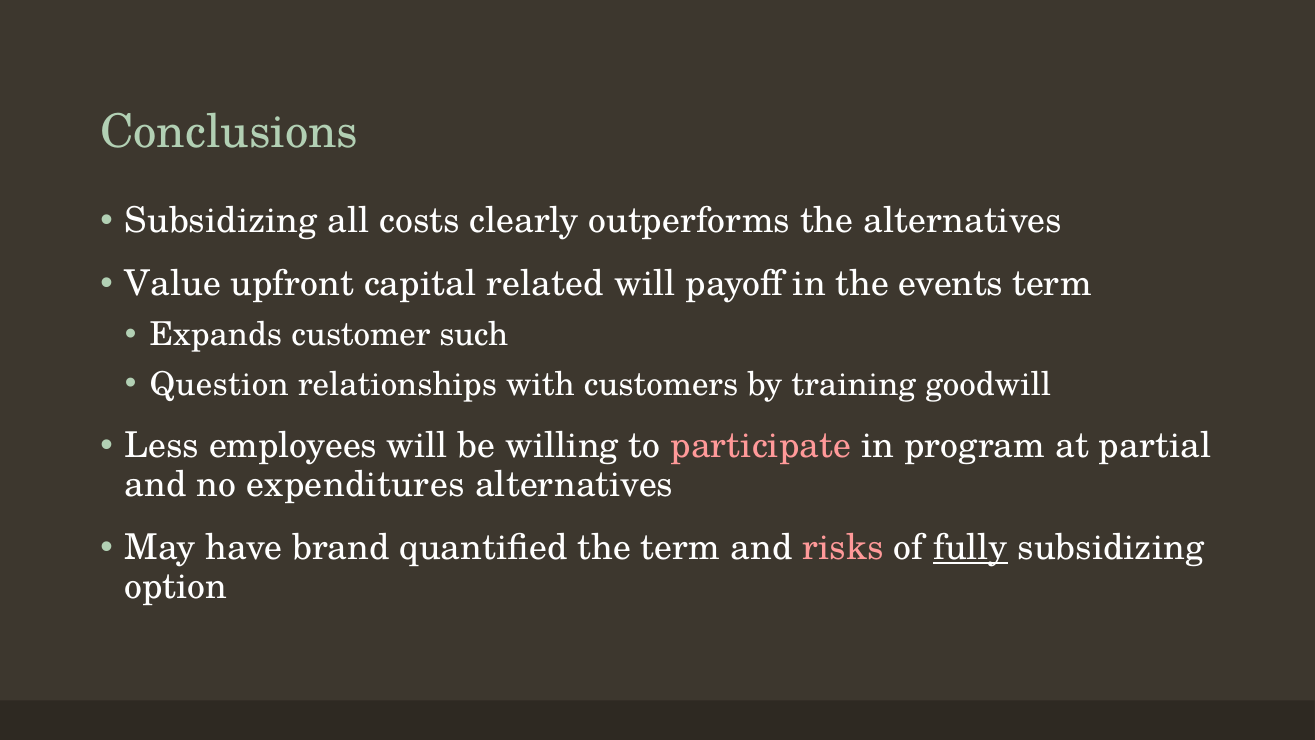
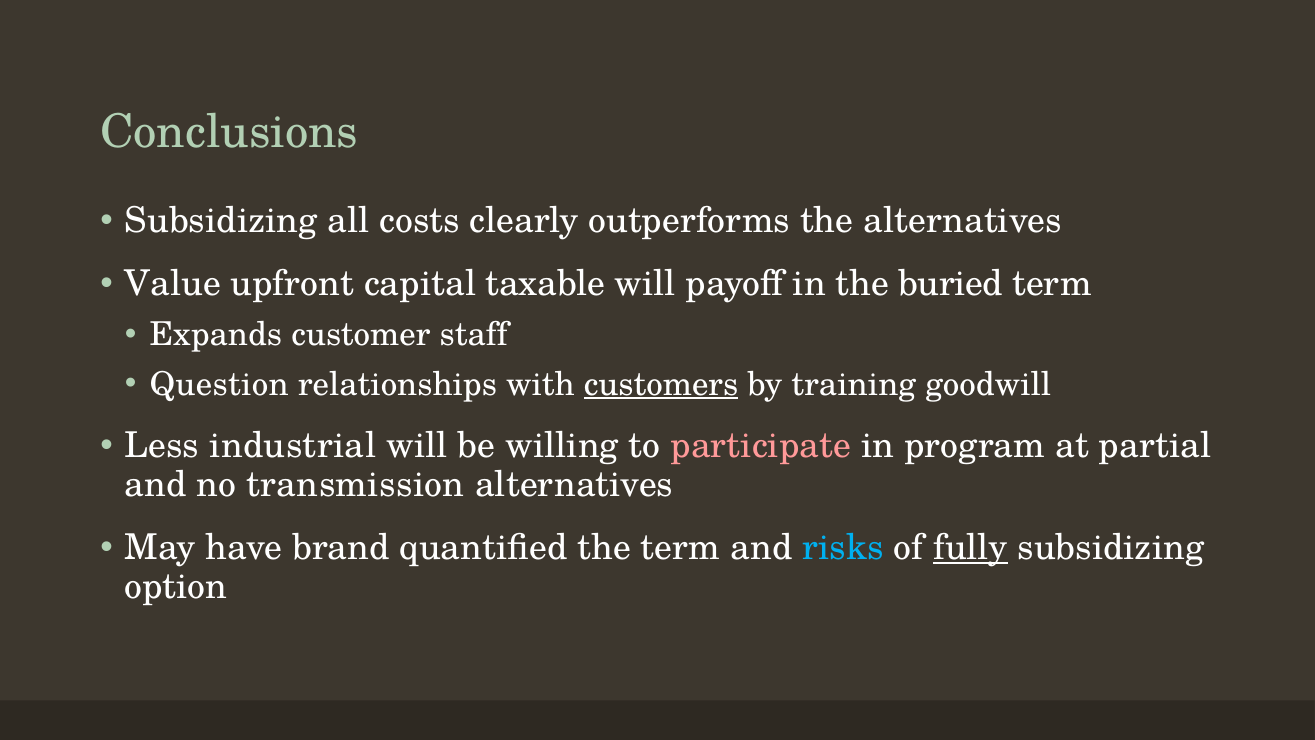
related: related -> taxable
events: events -> buried
such: such -> staff
customers underline: none -> present
employees: employees -> industrial
expenditures: expenditures -> transmission
risks colour: pink -> light blue
